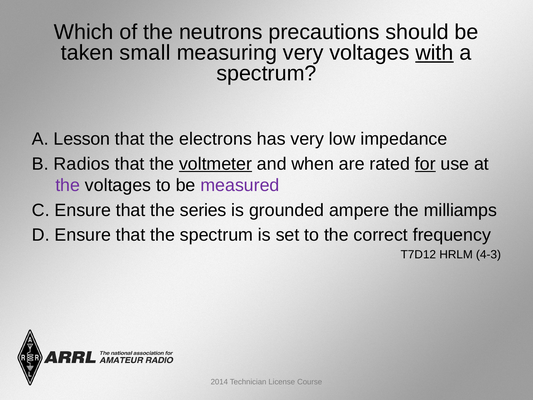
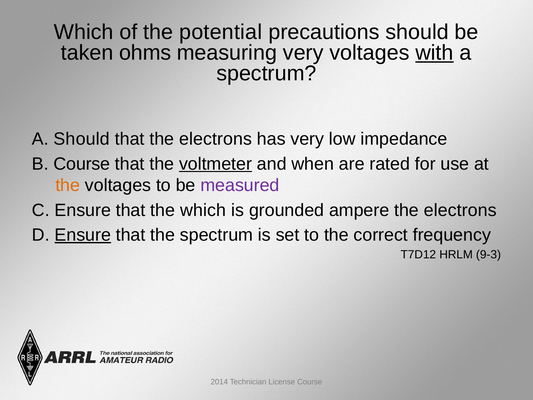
neutrons: neutrons -> potential
small: small -> ohms
A Lesson: Lesson -> Should
B Radios: Radios -> Course
for underline: present -> none
the at (68, 185) colour: purple -> orange
the series: series -> which
milliamps at (460, 210): milliamps -> electrons
Ensure at (83, 235) underline: none -> present
4-3: 4-3 -> 9-3
